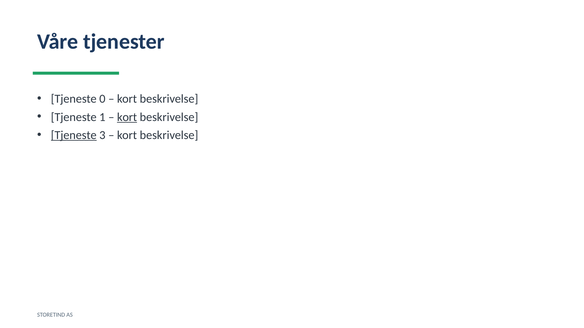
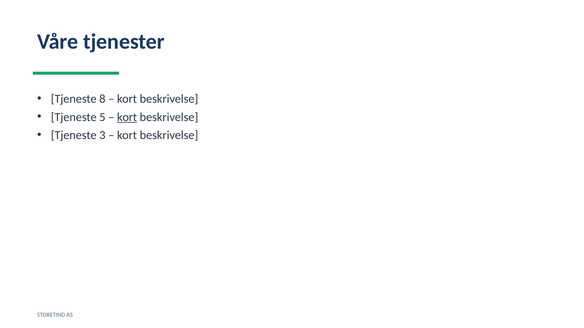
0: 0 -> 8
1: 1 -> 5
Tjeneste at (74, 135) underline: present -> none
